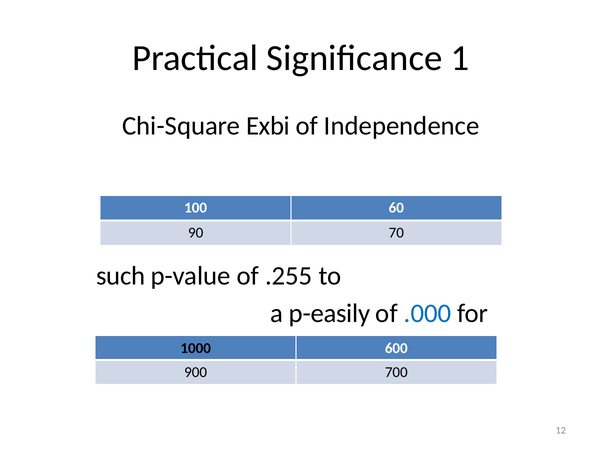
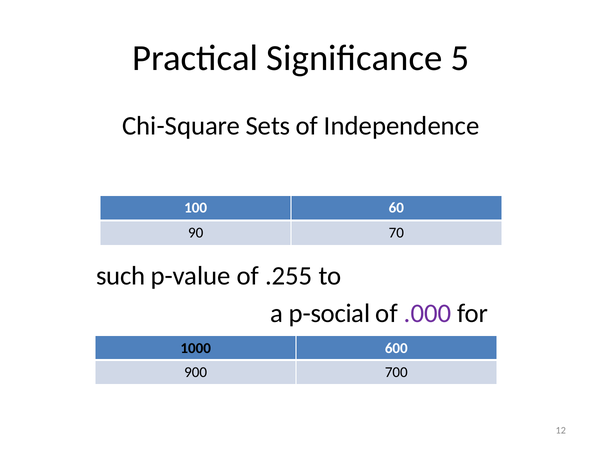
1: 1 -> 5
Exbi: Exbi -> Sets
p-easily: p-easily -> p-social
.000 colour: blue -> purple
